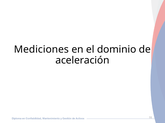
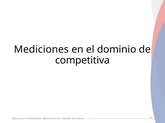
aceleración: aceleración -> competitiva
